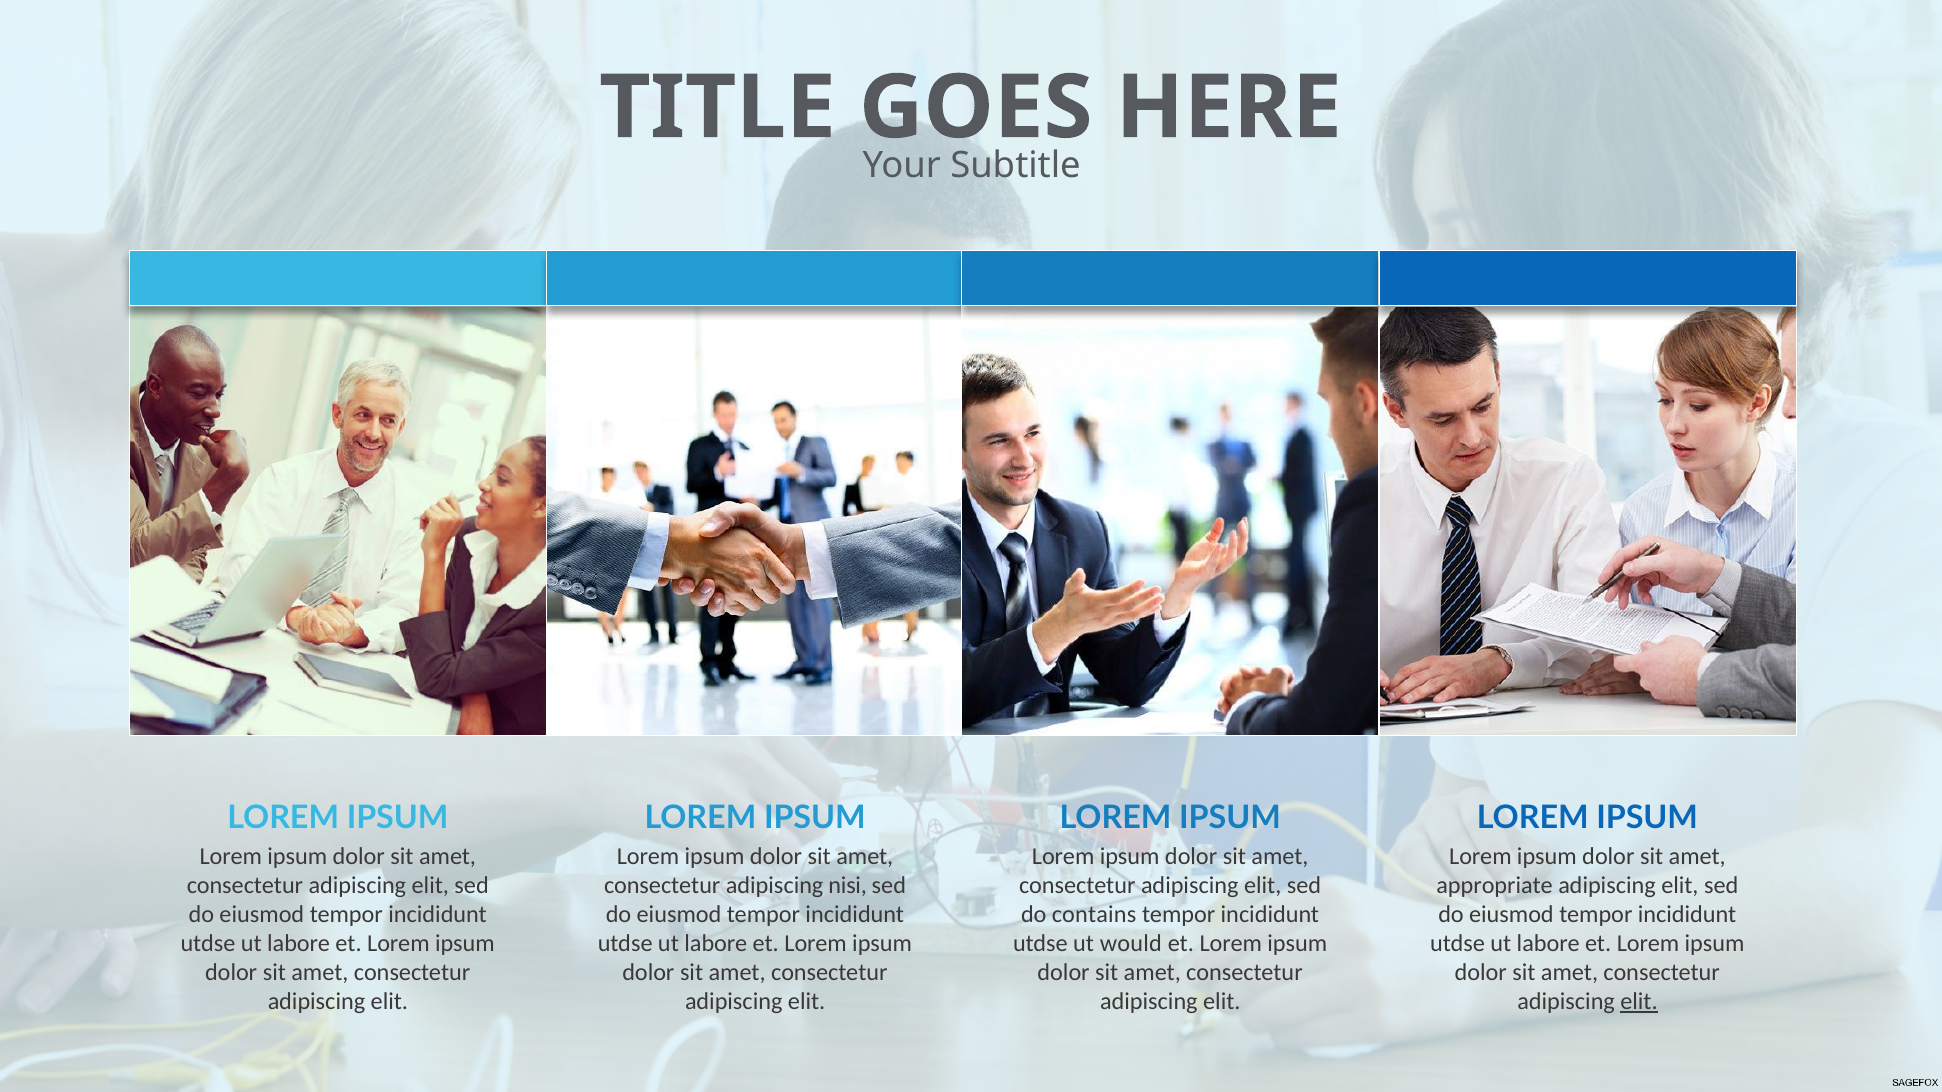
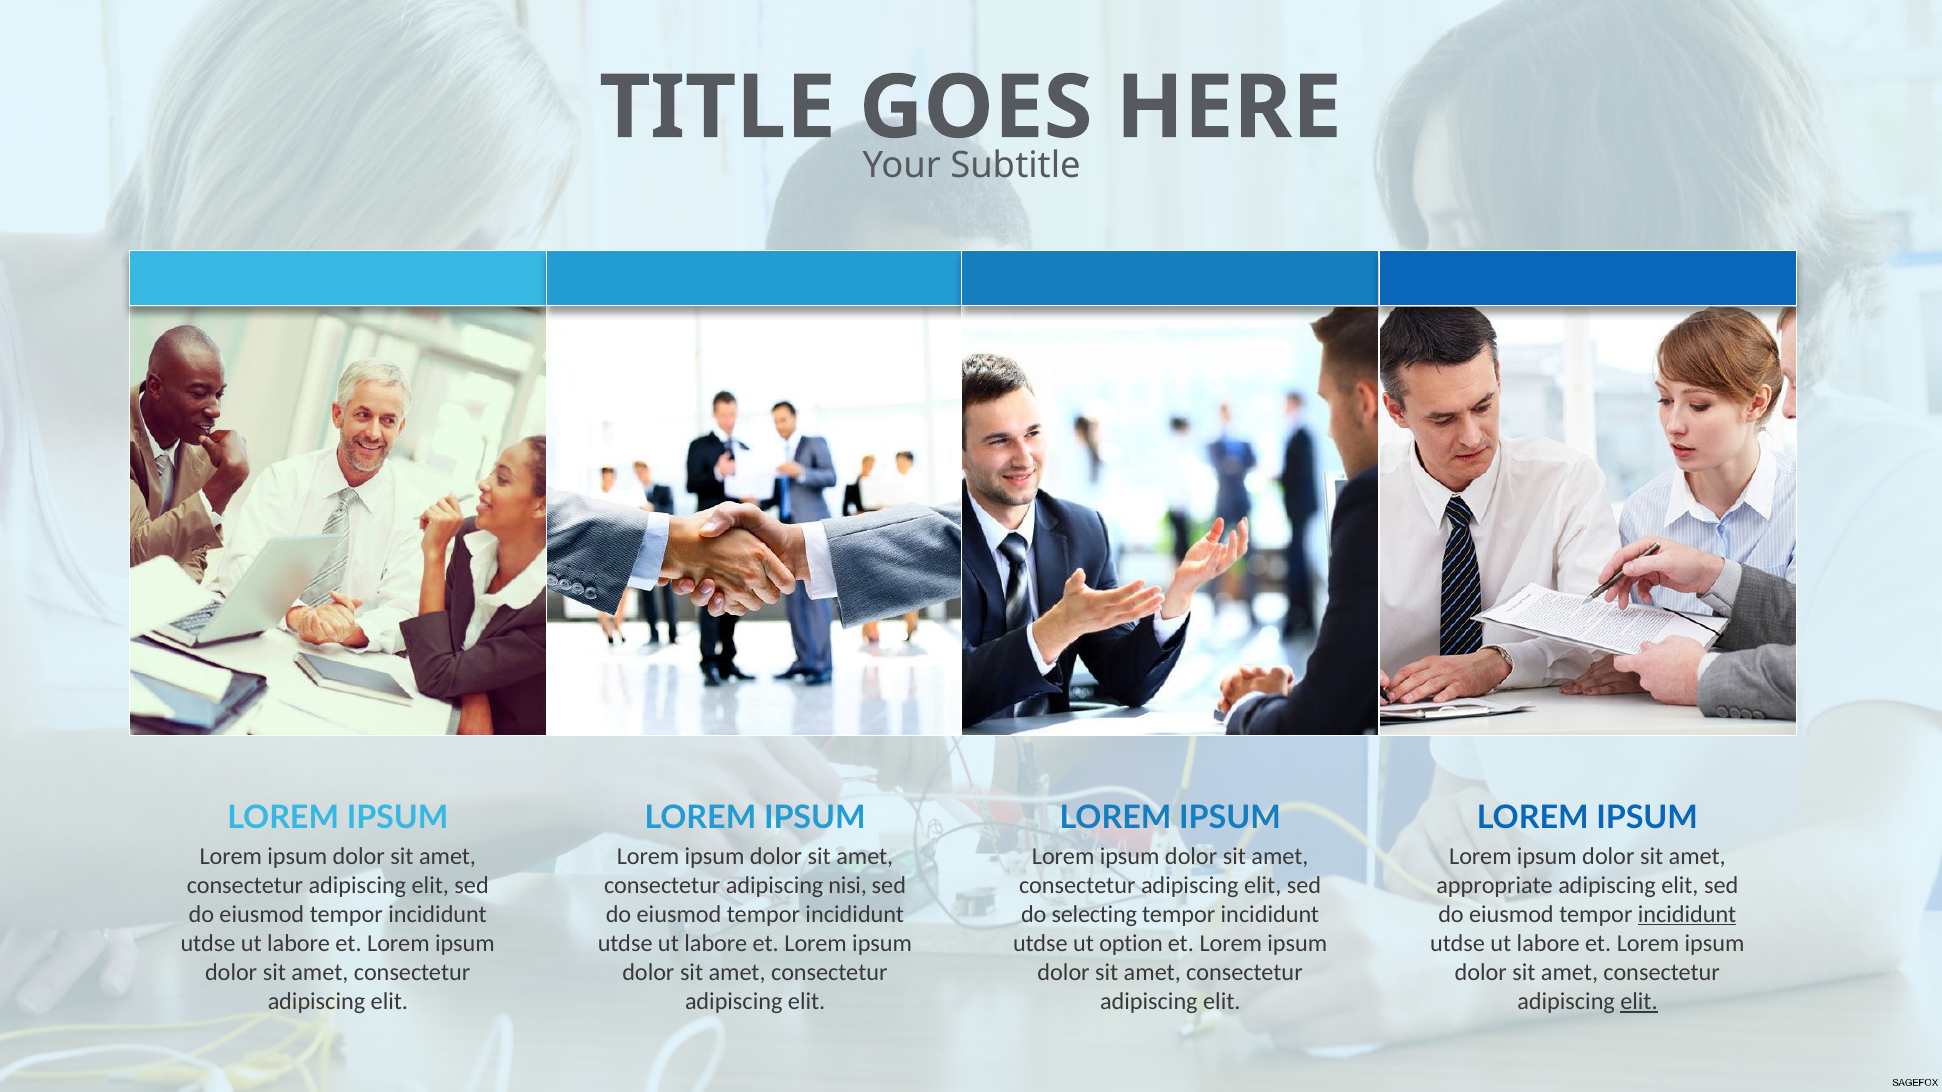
contains: contains -> selecting
incididunt at (1687, 915) underline: none -> present
would: would -> option
